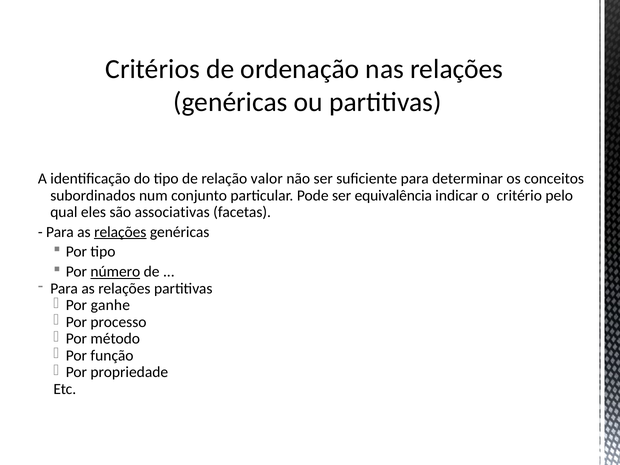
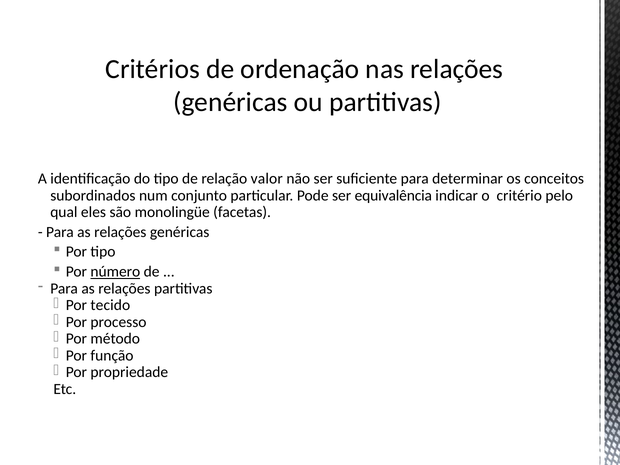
associativas: associativas -> monolingüe
relações at (120, 232) underline: present -> none
ganhe: ganhe -> tecido
